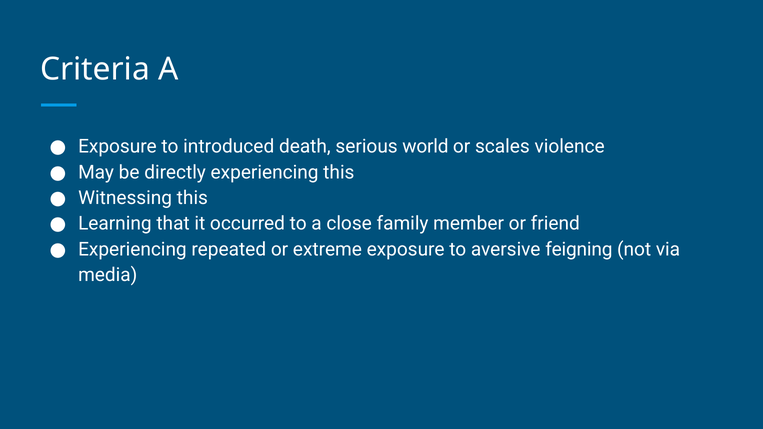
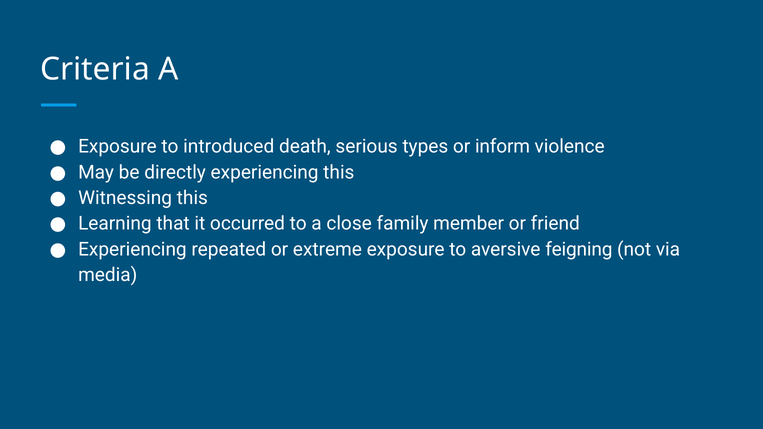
world: world -> types
scales: scales -> inform
